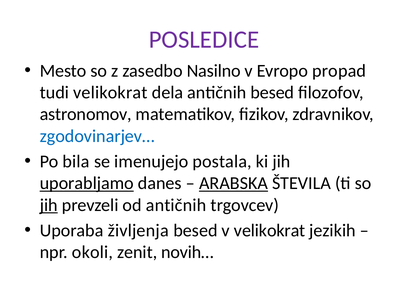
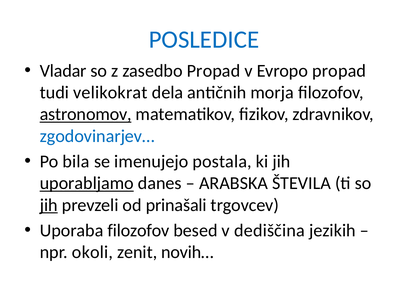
POSLEDICE colour: purple -> blue
Mesto: Mesto -> Vladar
zasedbo Nasilno: Nasilno -> Propad
antičnih besed: besed -> morja
astronomov underline: none -> present
ARABSKA underline: present -> none
od antičnih: antičnih -> prinašali
Uporaba življenja: življenja -> filozofov
v velikokrat: velikokrat -> dediščina
